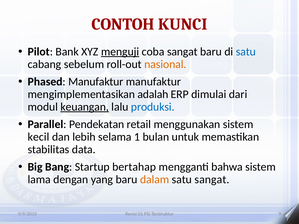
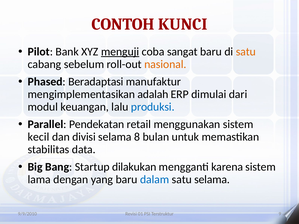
satu at (246, 52) colour: blue -> orange
Phased Manufaktur: Manufaktur -> Beradaptasi
keuangan underline: present -> none
lebih: lebih -> divisi
1: 1 -> 8
bertahap: bertahap -> dilakukan
bahwa: bahwa -> karena
dalam colour: orange -> blue
satu sangat: sangat -> selama
